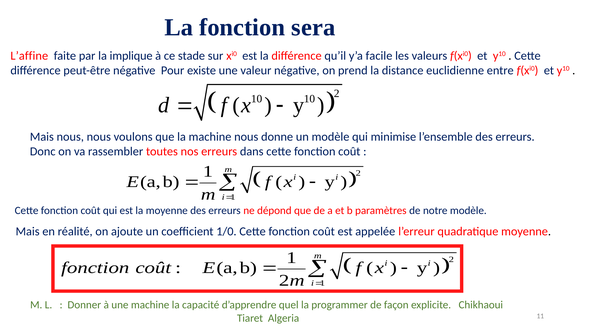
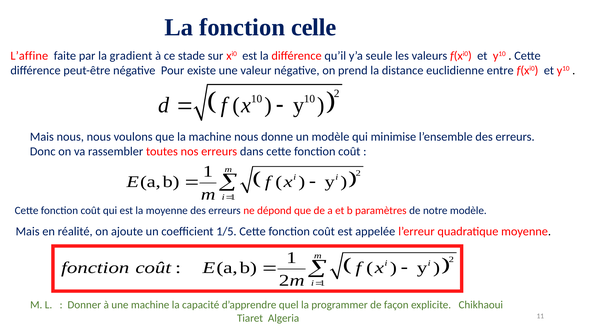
sera: sera -> celle
implique: implique -> gradient
facile: facile -> seule
1/0: 1/0 -> 1/5
